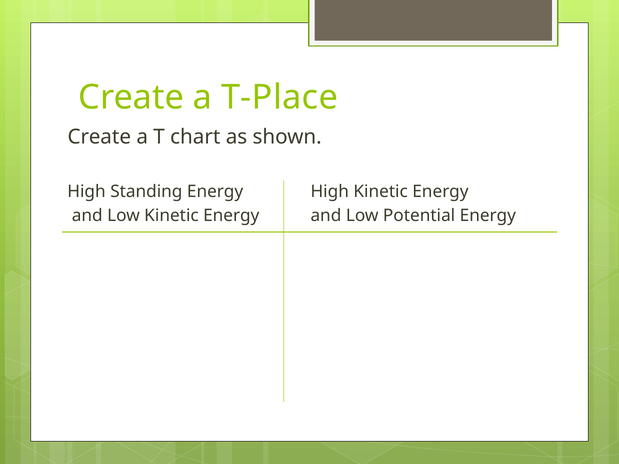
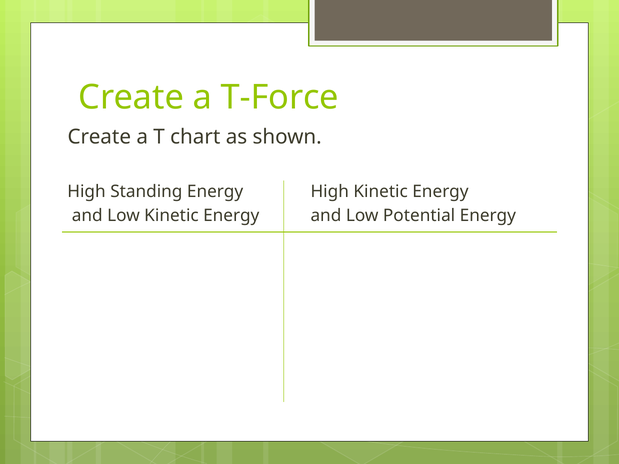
T-Place: T-Place -> T-Force
